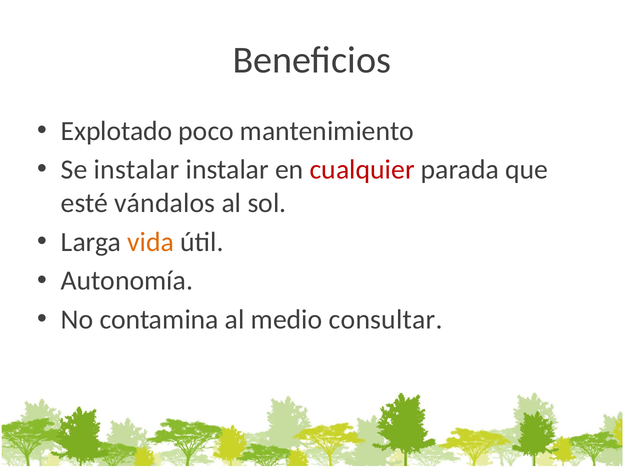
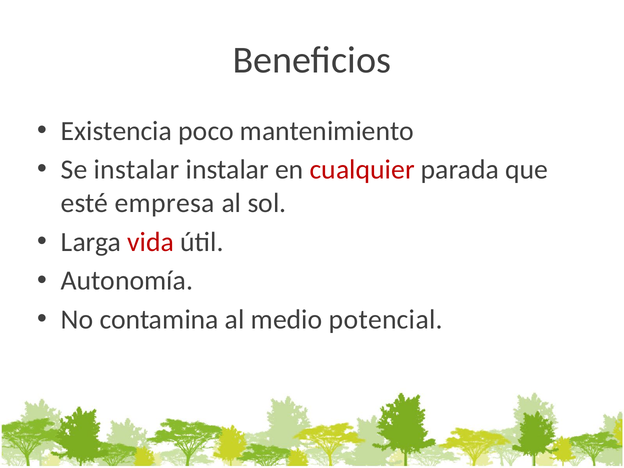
Explotado: Explotado -> Existencia
vándalos: vándalos -> empresa
vida colour: orange -> red
consultar: consultar -> potencial
